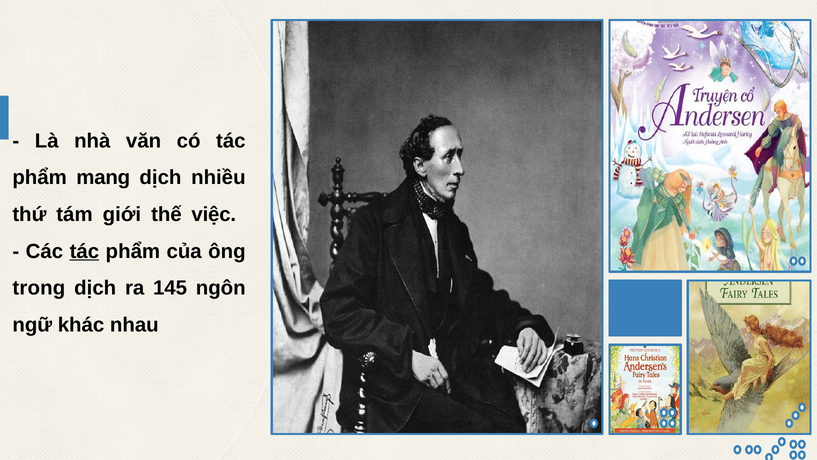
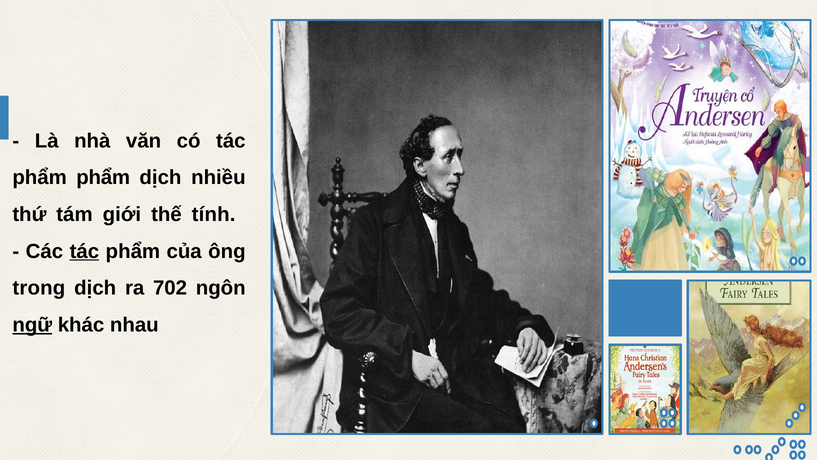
phẩm mang: mang -> phẩm
việc: việc -> tính
145: 145 -> 702
ngữ underline: none -> present
